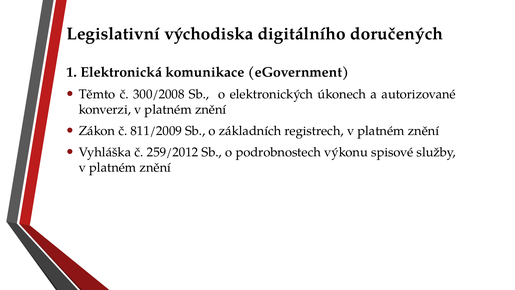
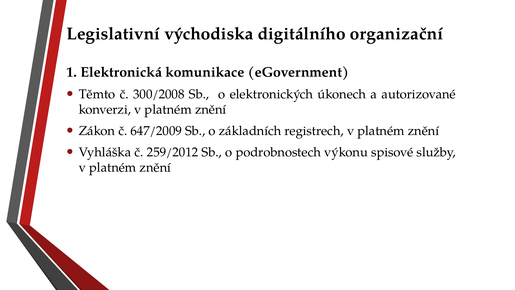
doručených: doručených -> organizační
811/2009: 811/2009 -> 647/2009
